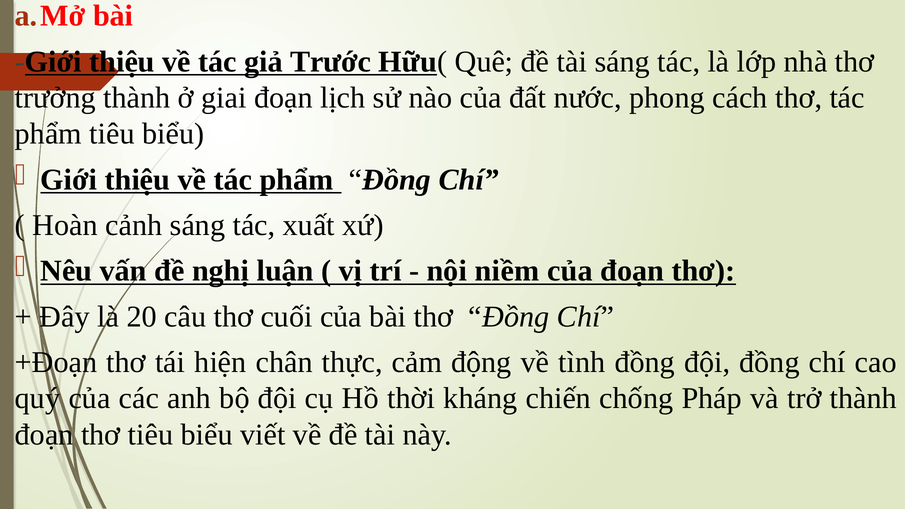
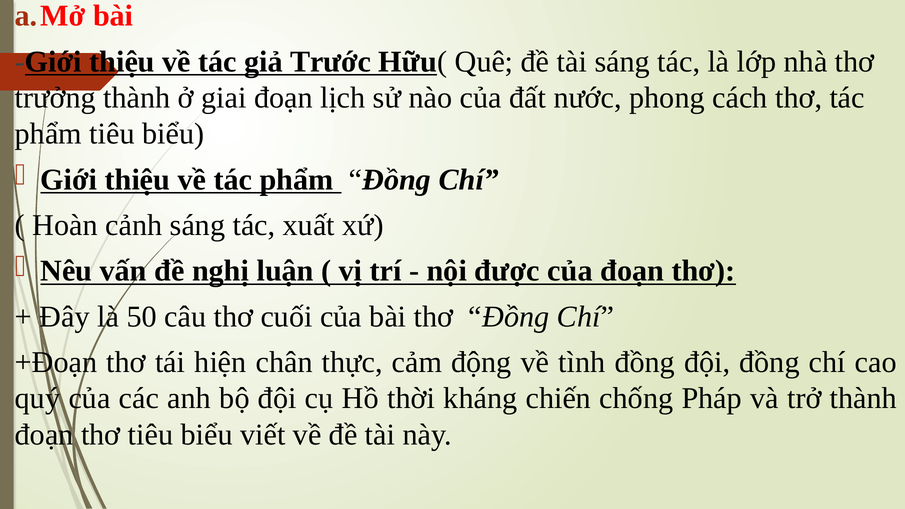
niềm: niềm -> được
20: 20 -> 50
